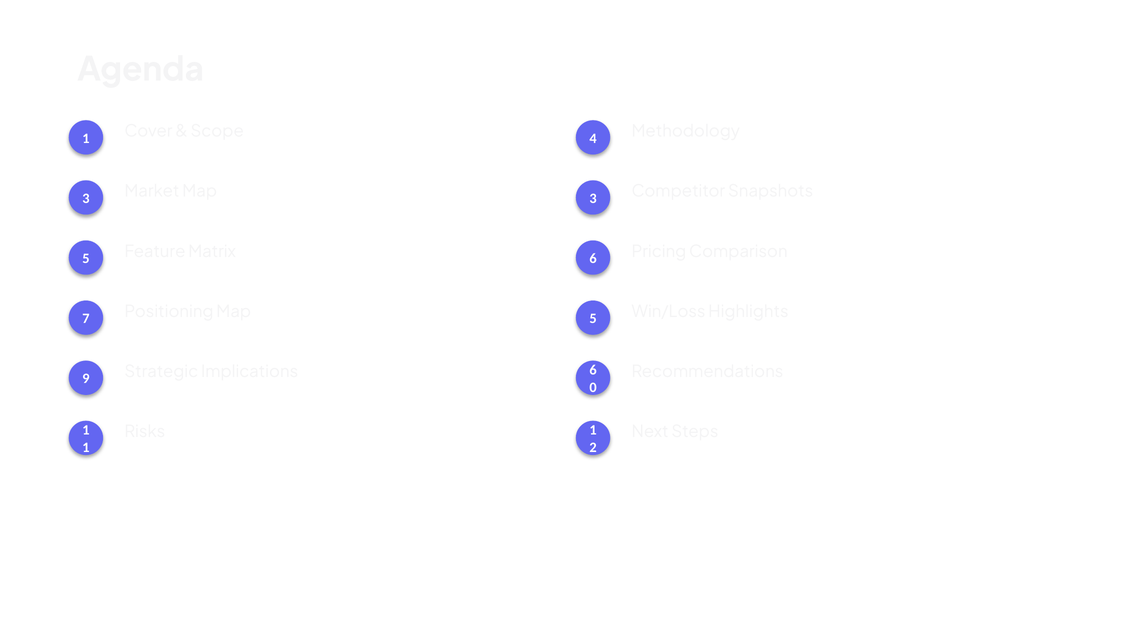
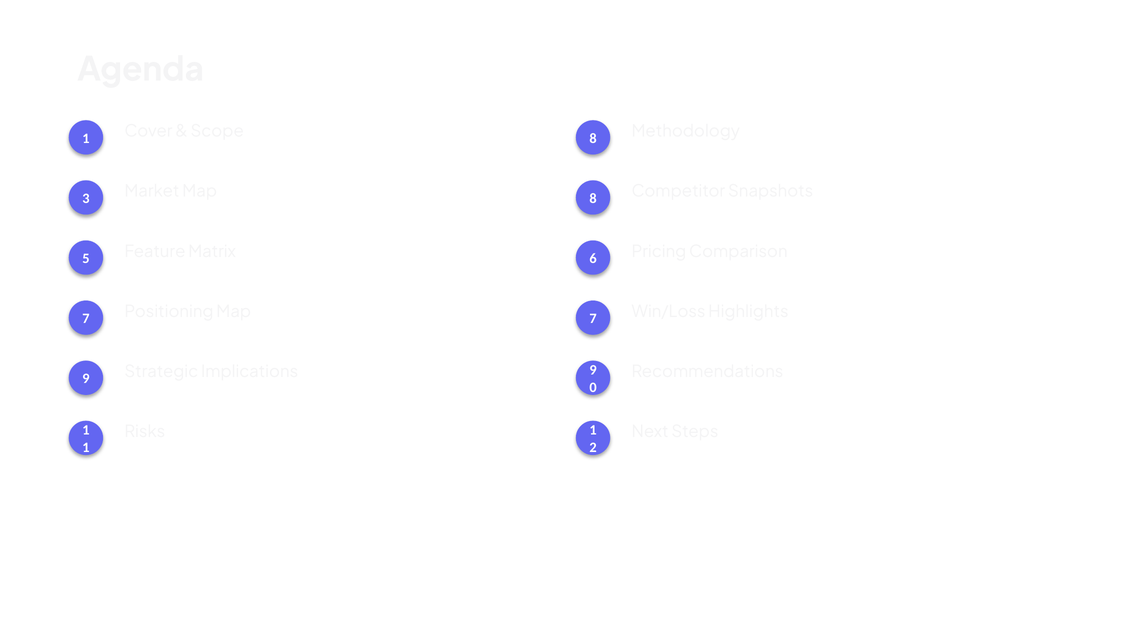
Scope 4: 4 -> 8
Map 3: 3 -> 8
Map 5: 5 -> 7
Implications 6: 6 -> 9
